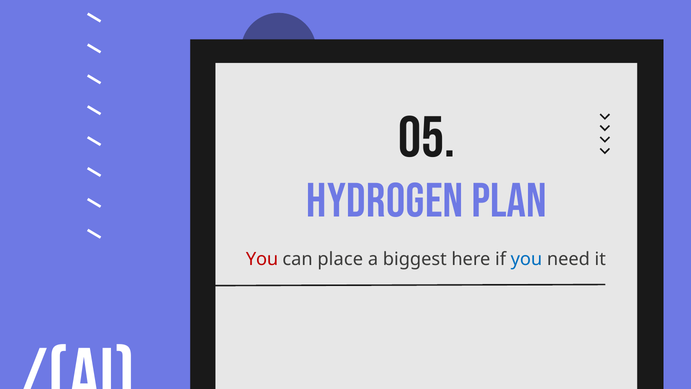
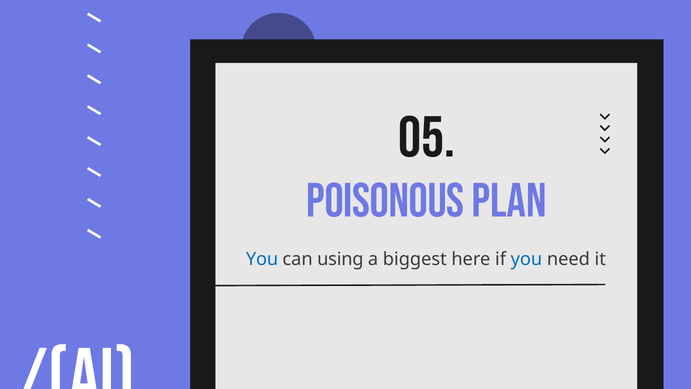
HYDROGEN: HYDROGEN -> POISONOUS
You at (262, 259) colour: red -> blue
place: place -> using
